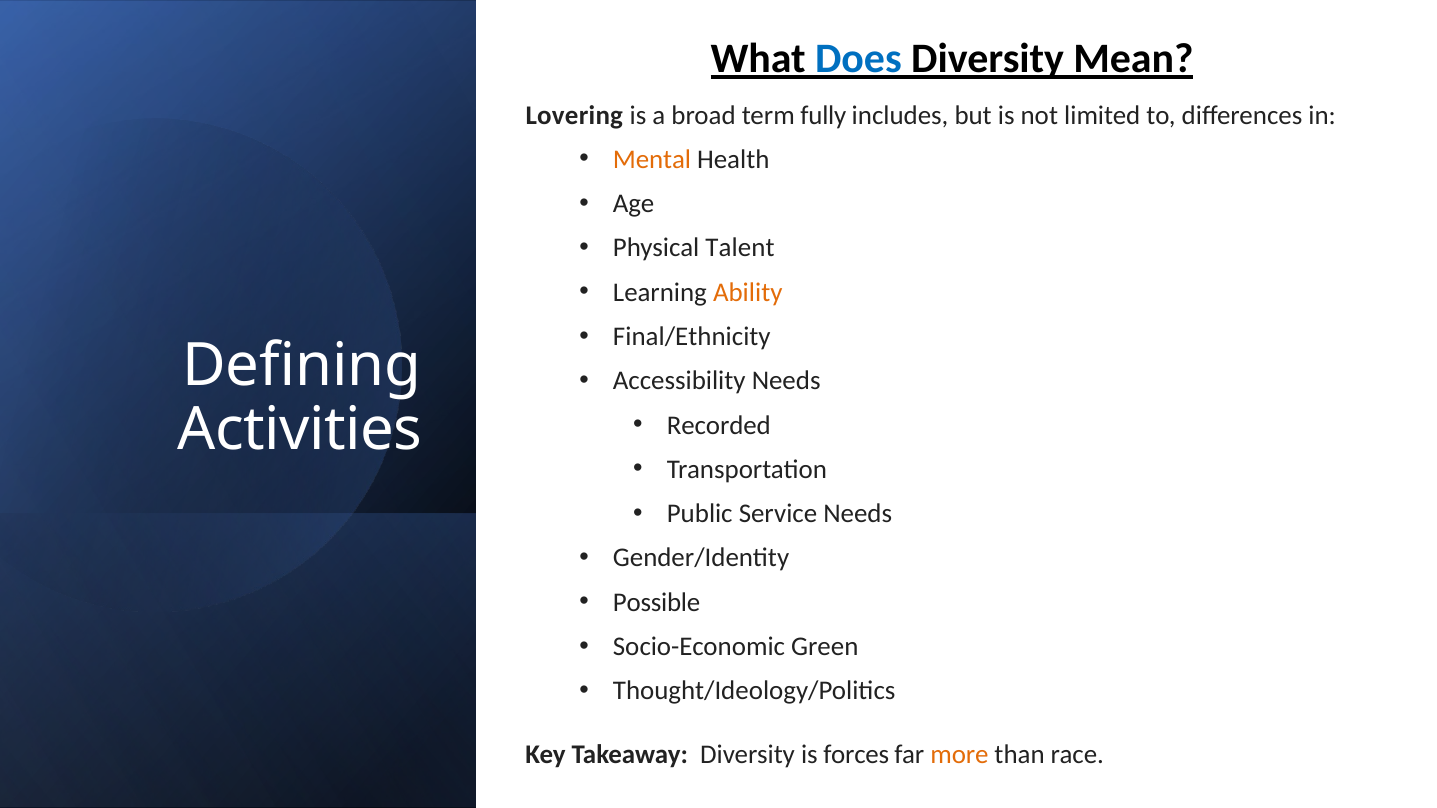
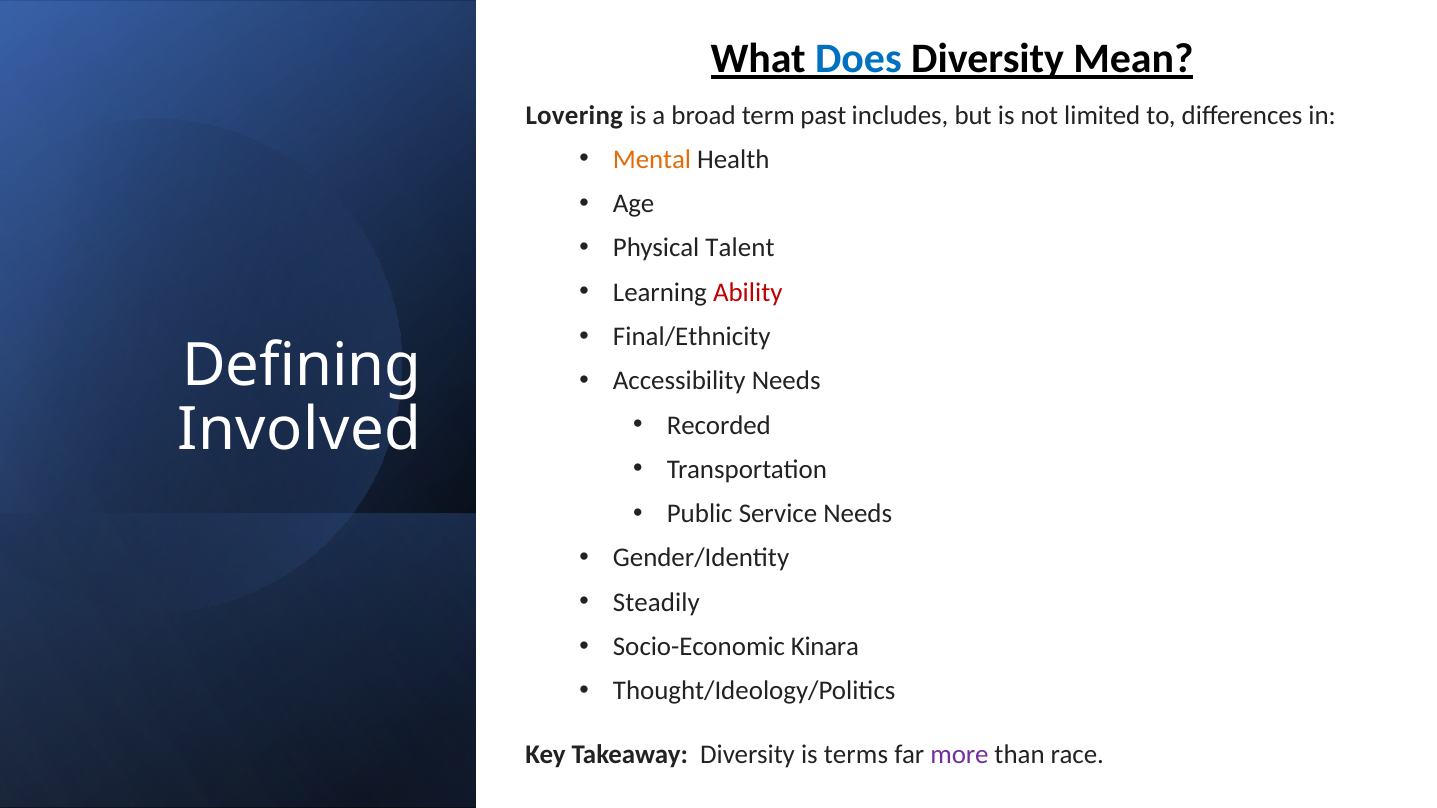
fully: fully -> past
Ability colour: orange -> red
Activities: Activities -> Involved
Possible: Possible -> Steadily
Green: Green -> Kinara
forces: forces -> terms
more colour: orange -> purple
